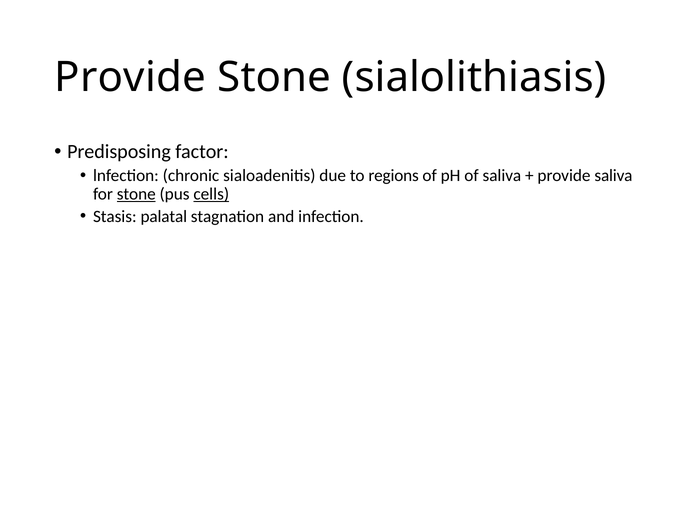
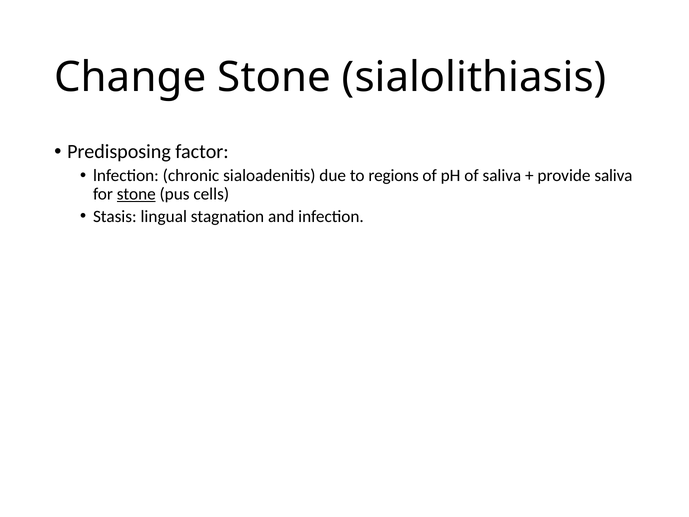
Provide at (130, 77): Provide -> Change
cells underline: present -> none
palatal: palatal -> lingual
